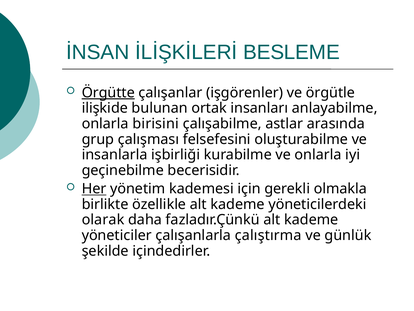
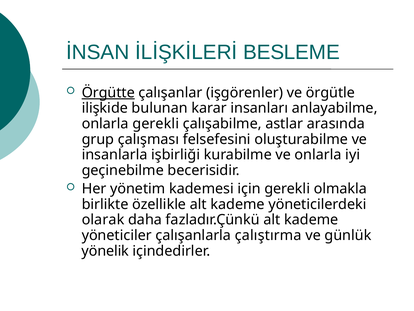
ortak: ortak -> karar
onlarla birisini: birisini -> gerekli
Her underline: present -> none
şekilde: şekilde -> yönelik
